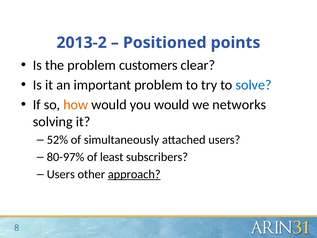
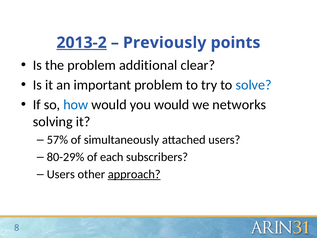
2013-2 underline: none -> present
Positioned: Positioned -> Previously
customers: customers -> additional
how colour: orange -> blue
52%: 52% -> 57%
80-97%: 80-97% -> 80-29%
least: least -> each
